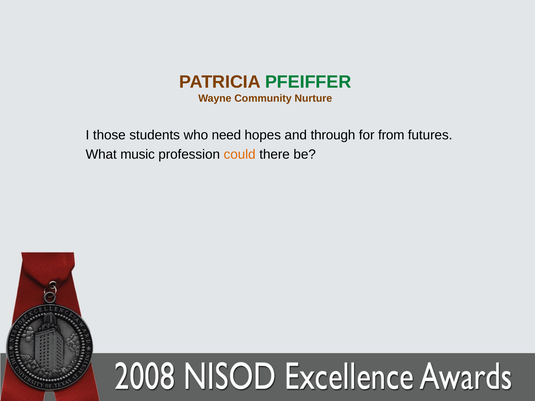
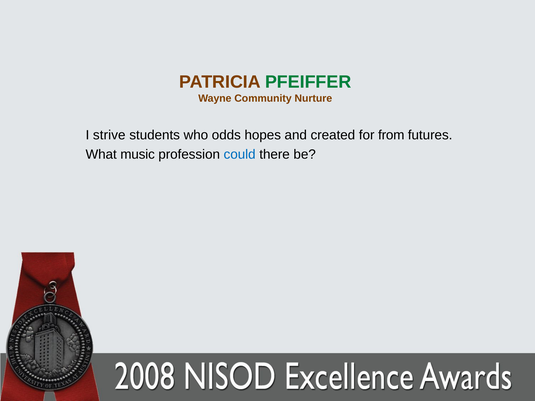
those: those -> strive
need: need -> odds
through: through -> created
could colour: orange -> blue
